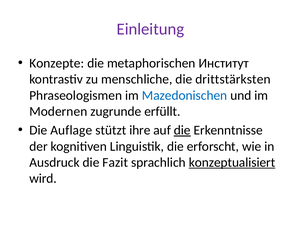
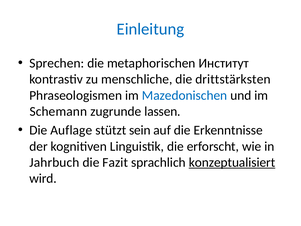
Einleitung colour: purple -> blue
Konzepte: Konzepte -> Sprechen
Modernen: Modernen -> Schemann
erfüllt: erfüllt -> lassen
ihre: ihre -> sein
die at (182, 130) underline: present -> none
Ausdruck: Ausdruck -> Jahrbuch
